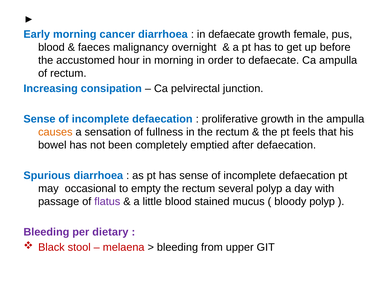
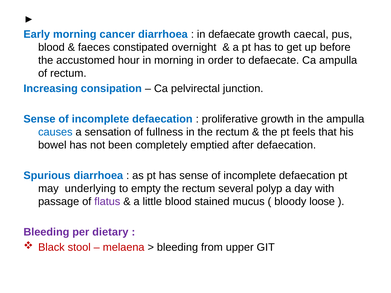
female: female -> caecal
malignancy: malignancy -> constipated
causes colour: orange -> blue
occasional: occasional -> underlying
bloody polyp: polyp -> loose
